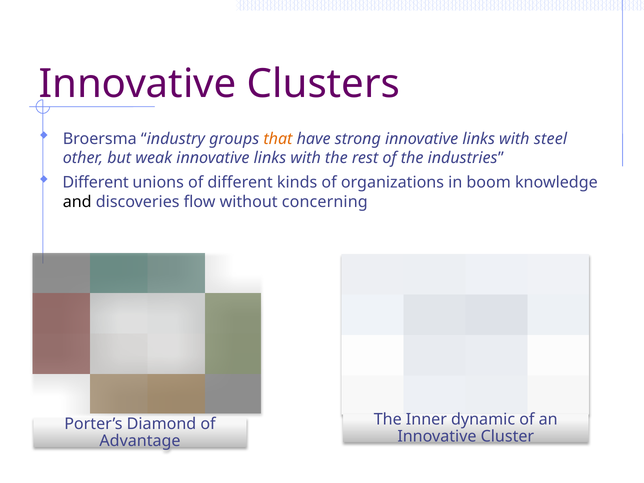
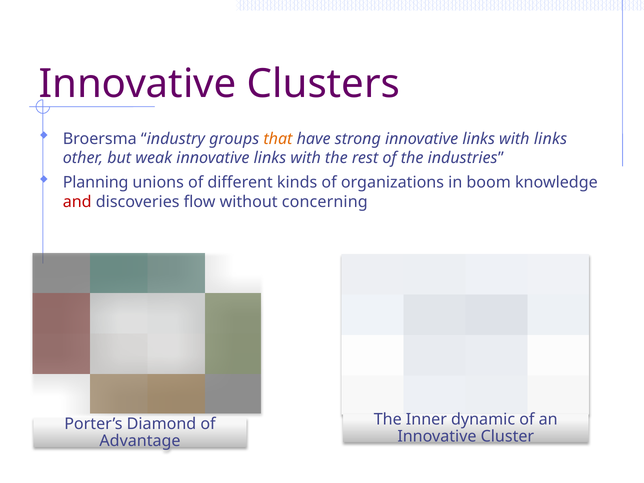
with steel: steel -> links
Different at (96, 183): Different -> Planning
and colour: black -> red
